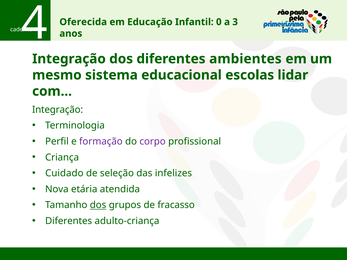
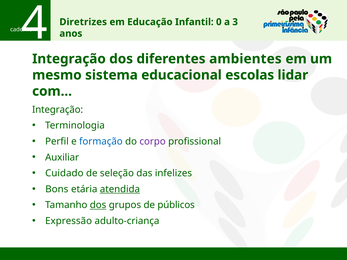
Oferecida: Oferecida -> Diretrizes
formação colour: purple -> blue
Criança: Criança -> Auxiliar
Nova: Nova -> Bons
atendida underline: none -> present
fracasso: fracasso -> públicos
Diferentes at (69, 221): Diferentes -> Expressão
